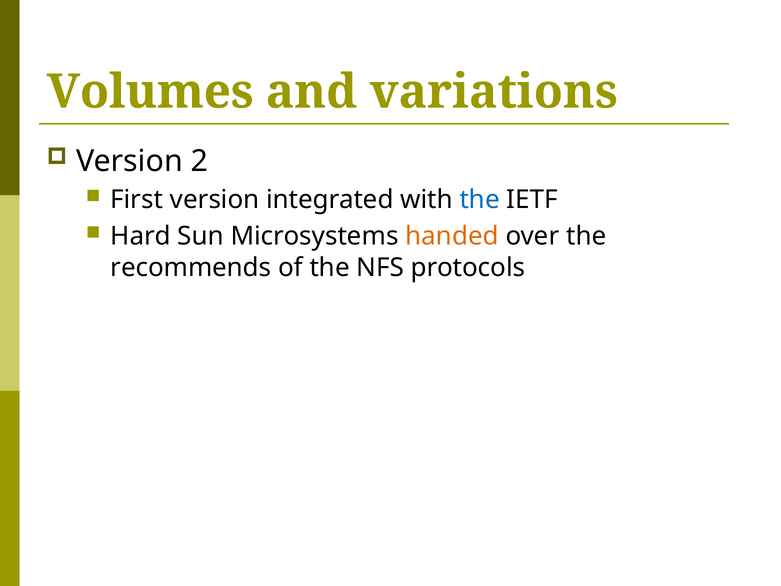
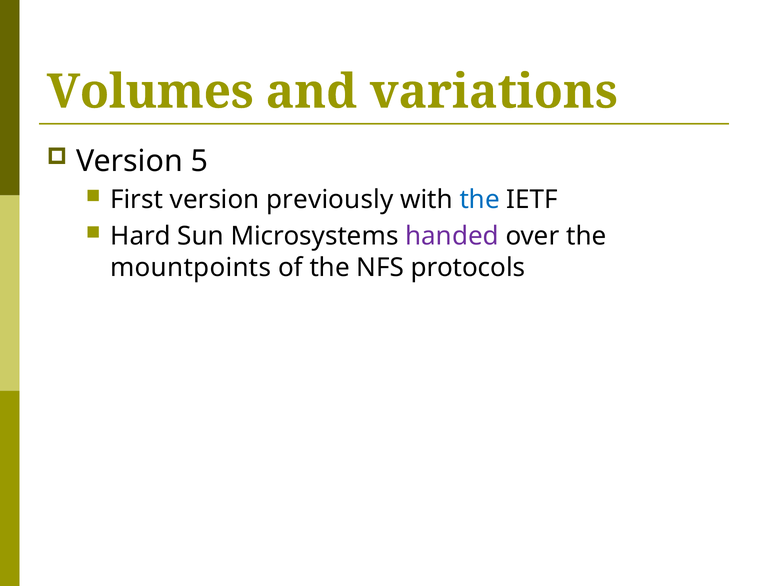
2: 2 -> 5
integrated: integrated -> previously
handed colour: orange -> purple
recommends: recommends -> mountpoints
